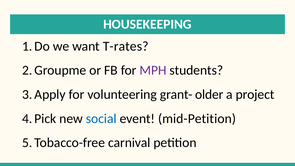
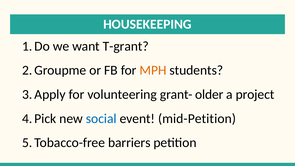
T-rates: T-rates -> T-grant
MPH colour: purple -> orange
carnival: carnival -> barriers
